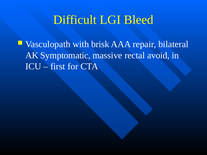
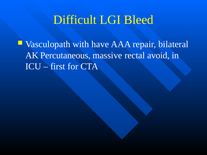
brisk: brisk -> have
Symptomatic: Symptomatic -> Percutaneous
